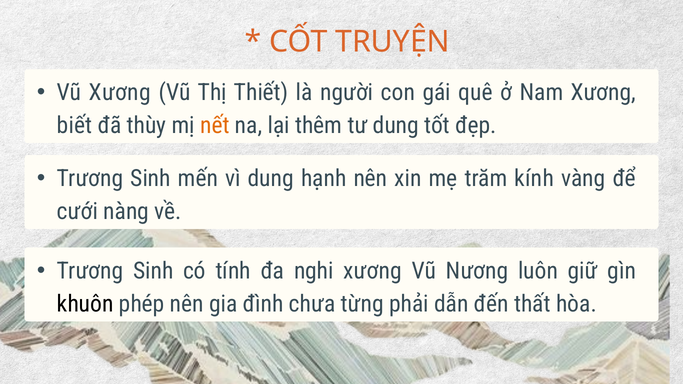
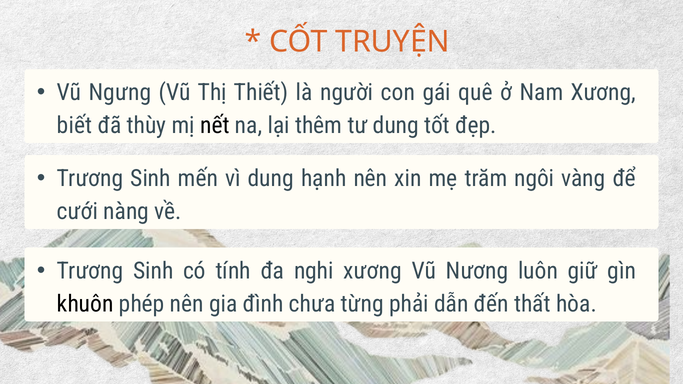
Vũ Xương: Xương -> Ngưng
nết colour: orange -> black
kính: kính -> ngôi
